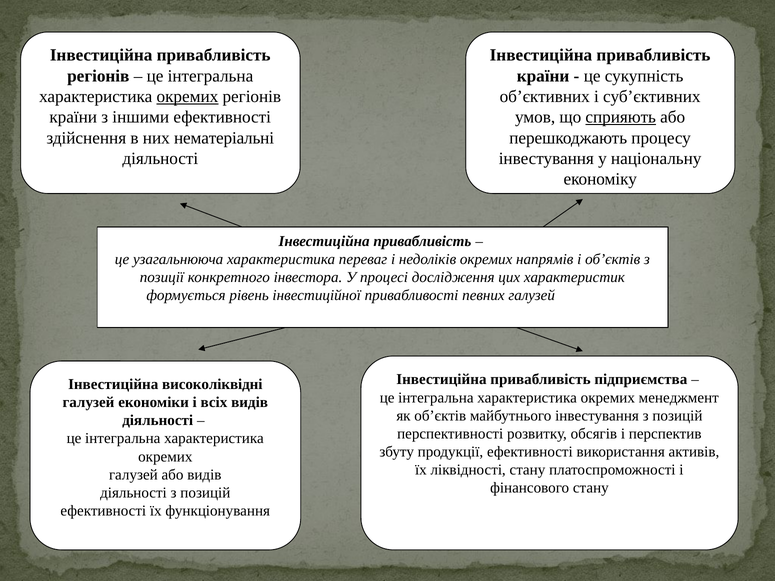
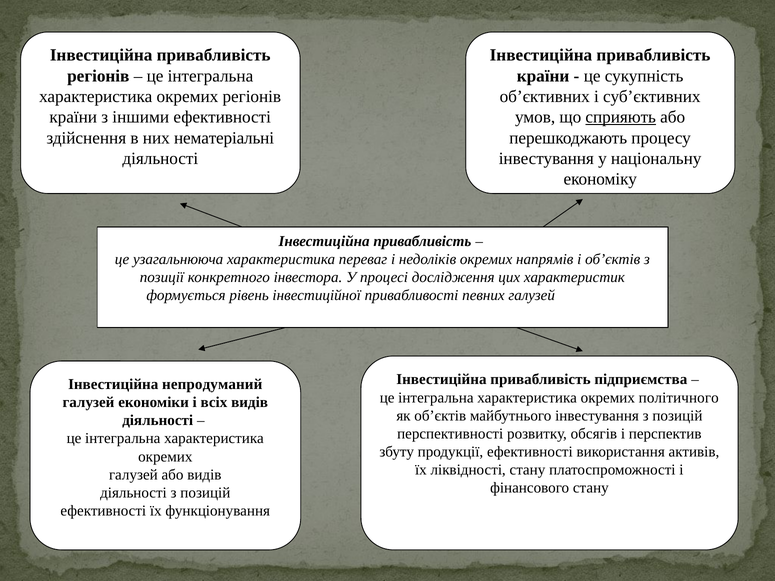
окремих at (187, 97) underline: present -> none
високоліквідні: високоліквідні -> непродуманий
менеджмент: менеджмент -> політичного
